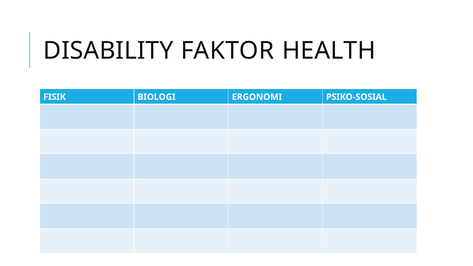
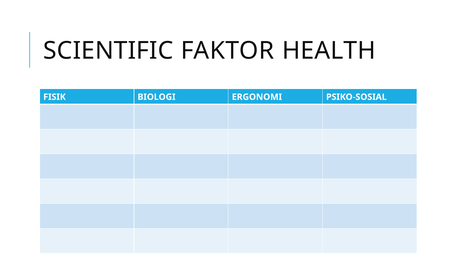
DISABILITY: DISABILITY -> SCIENTIFIC
